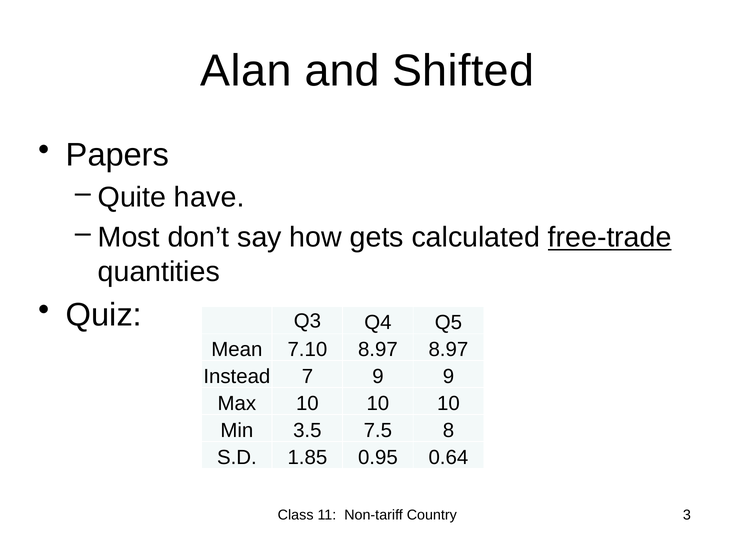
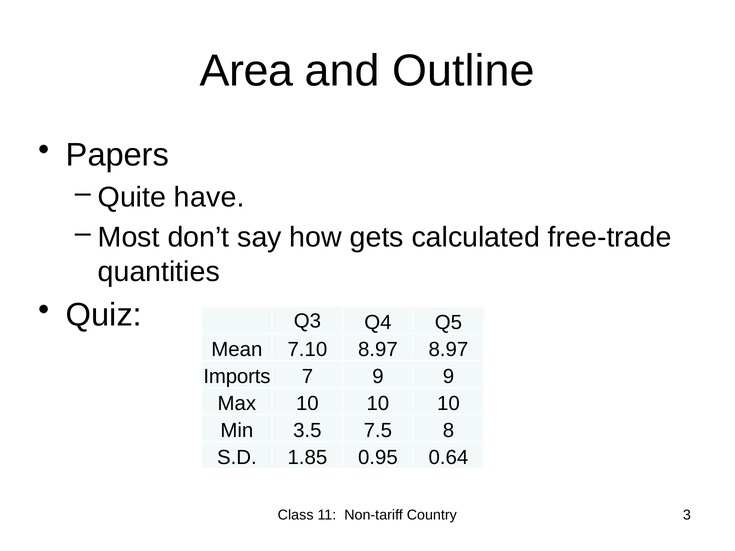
Alan: Alan -> Area
Shifted: Shifted -> Outline
free-trade underline: present -> none
Instead: Instead -> Imports
